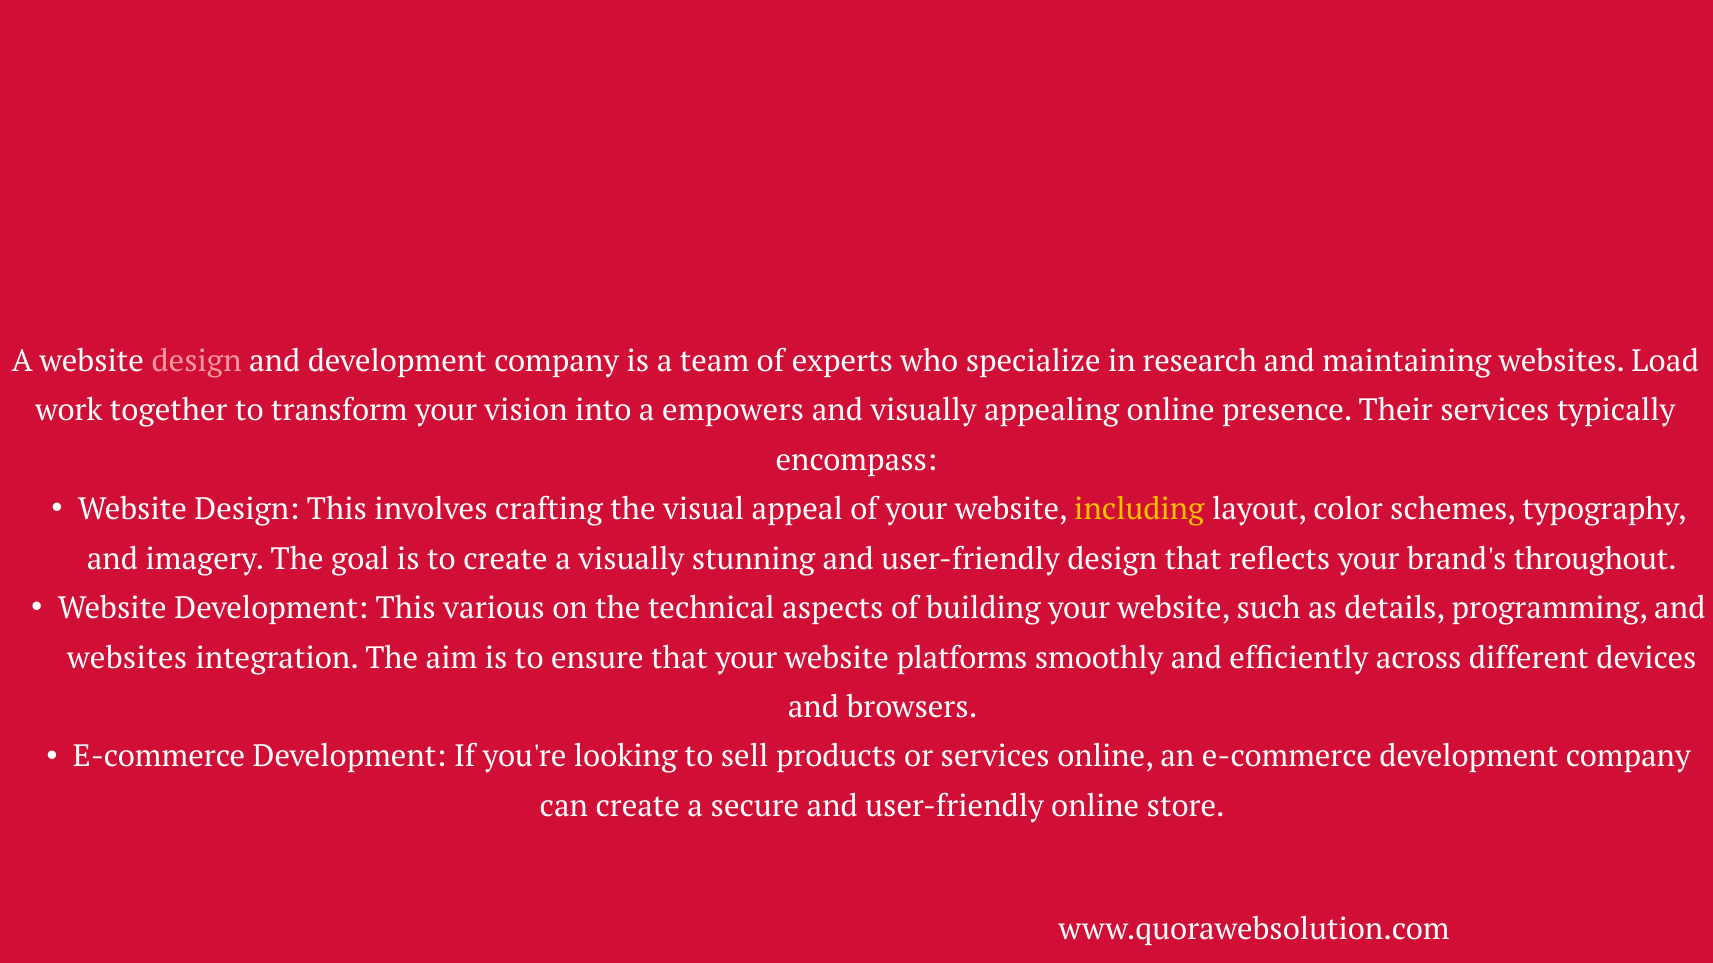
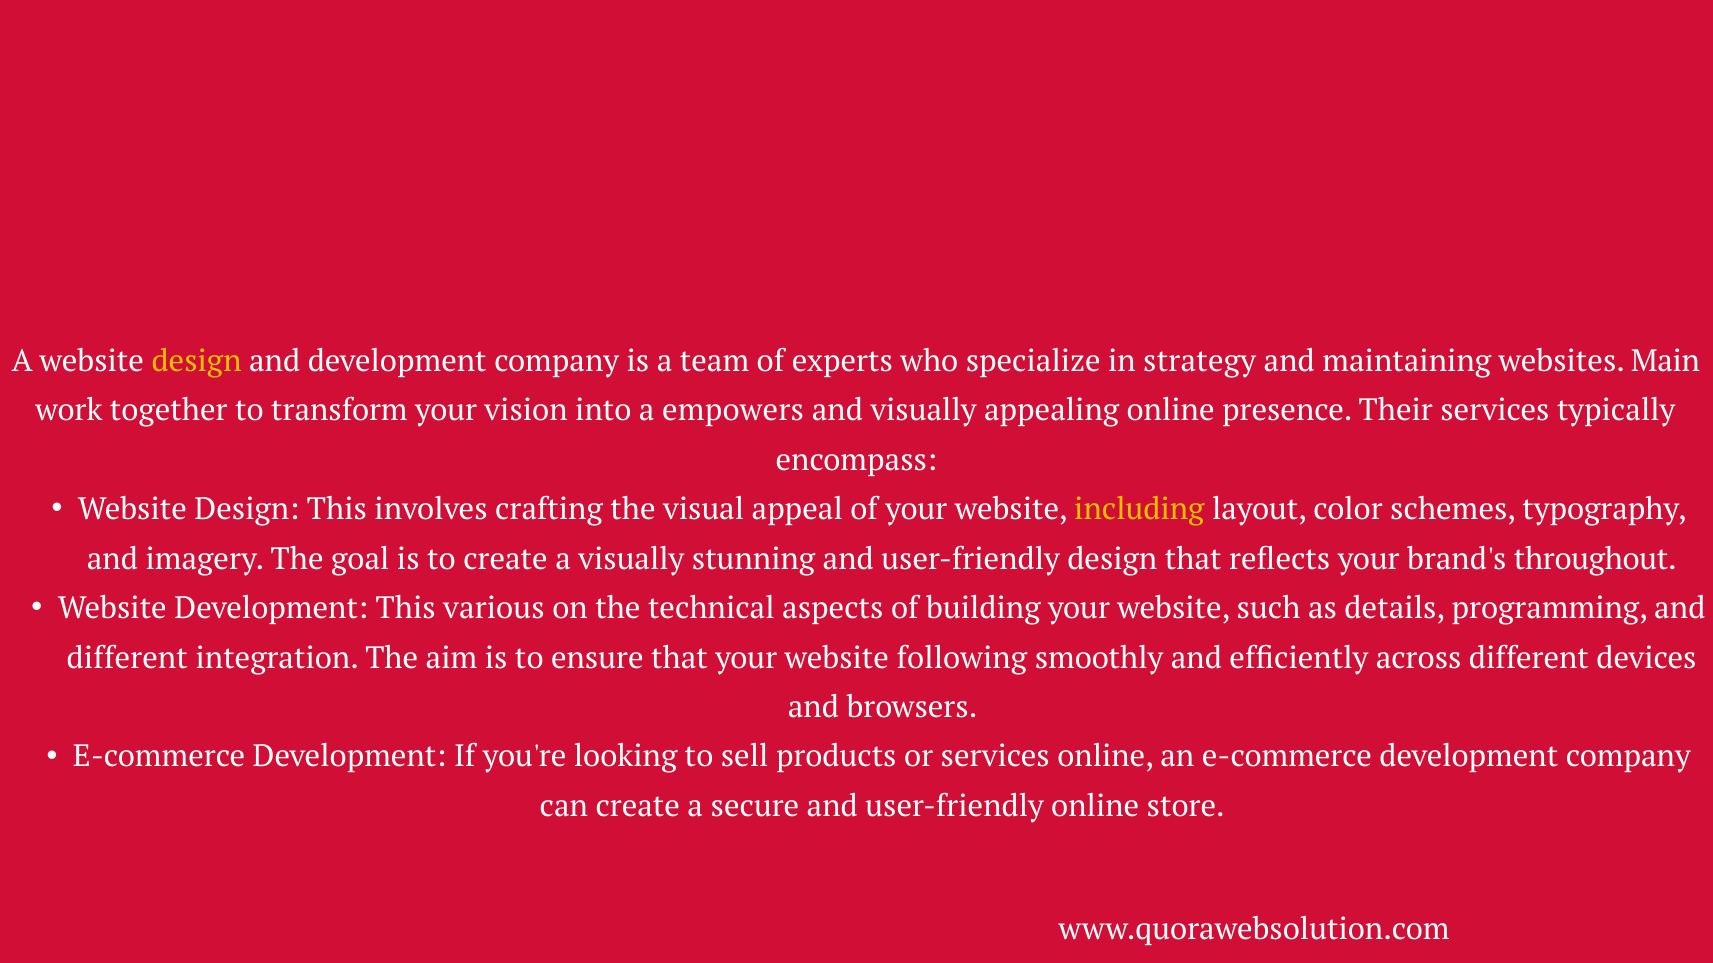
design at (197, 361) colour: pink -> yellow
research: research -> strategy
Load: Load -> Main
websites at (127, 658): websites -> different
platforms: platforms -> following
